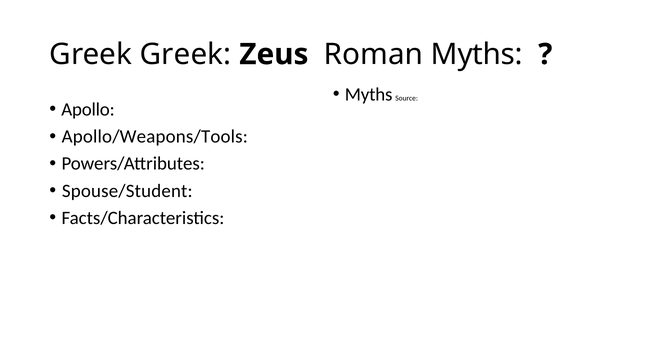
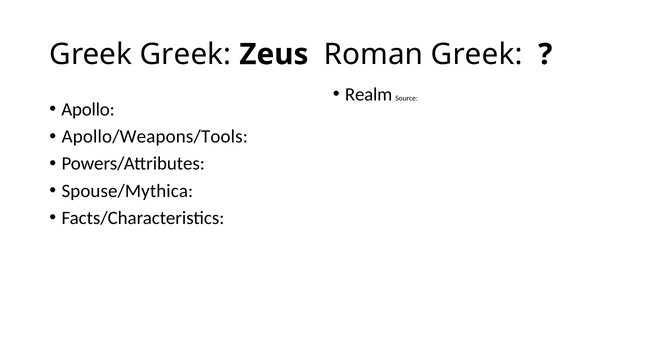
Roman Myths: Myths -> Greek
Myths at (369, 95): Myths -> Realm
Spouse/Student: Spouse/Student -> Spouse/Mythica
